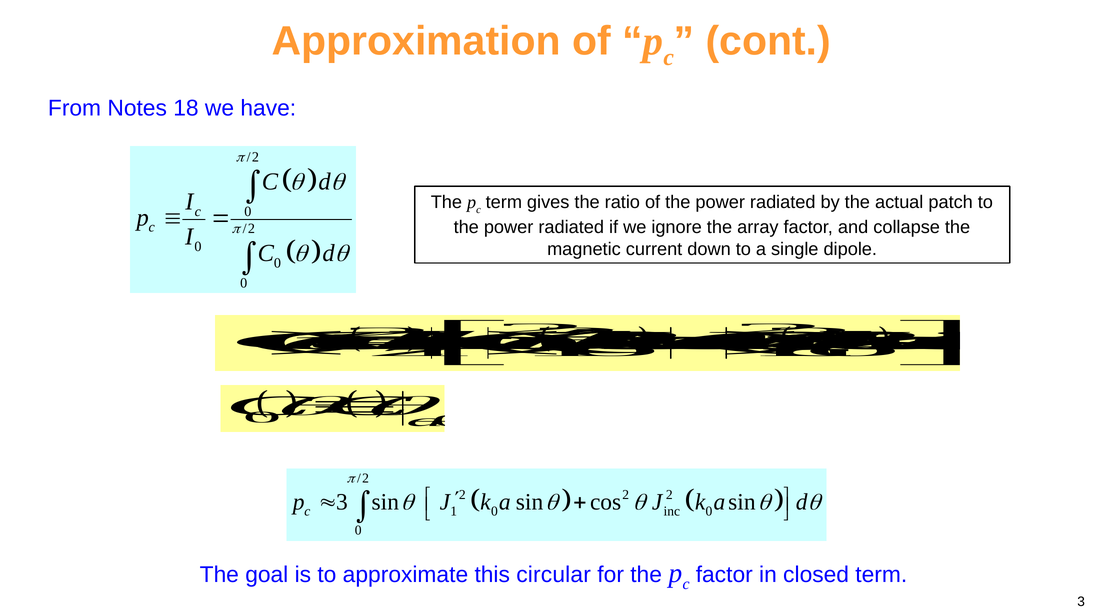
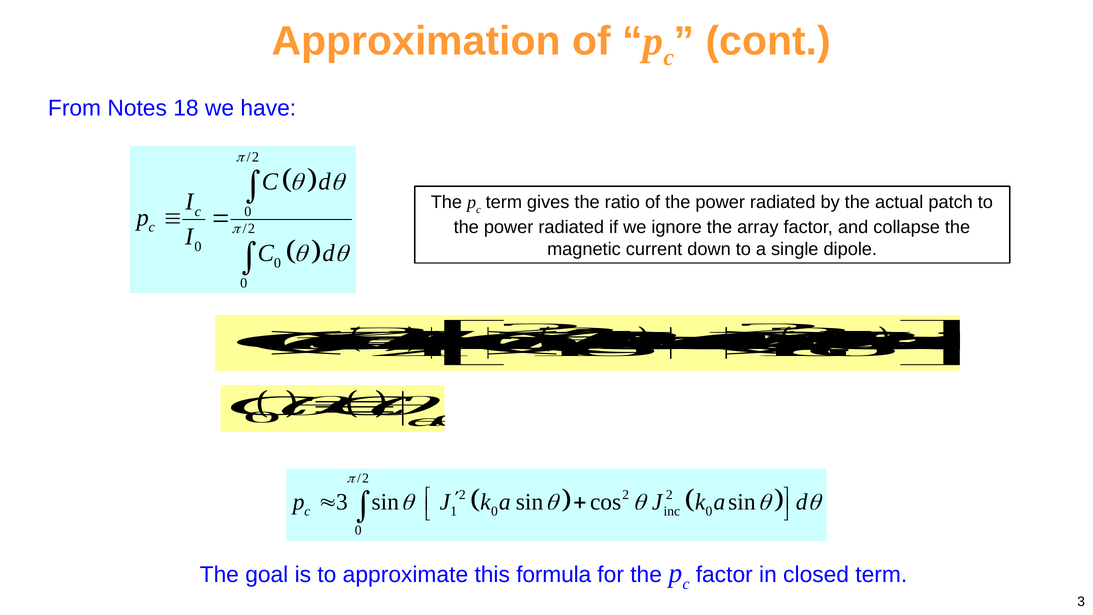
circular: circular -> formula
